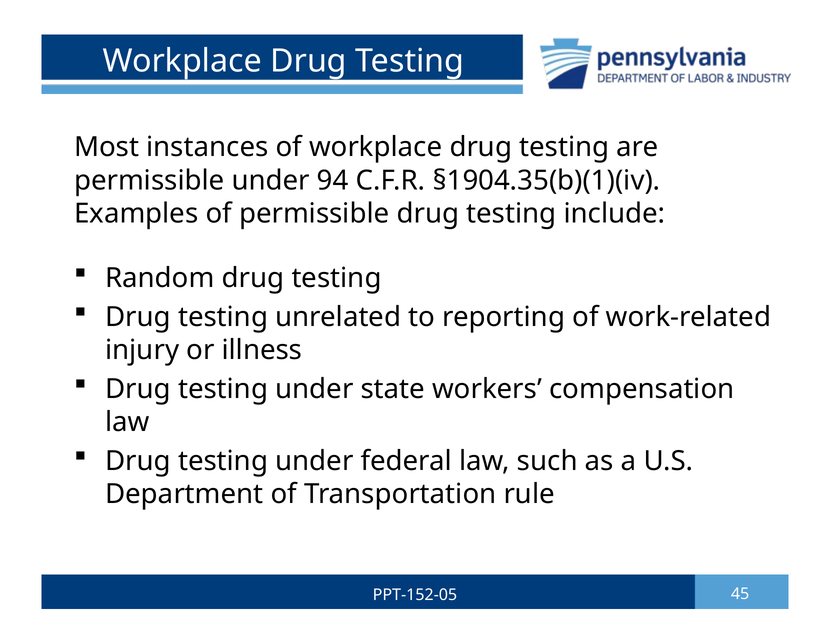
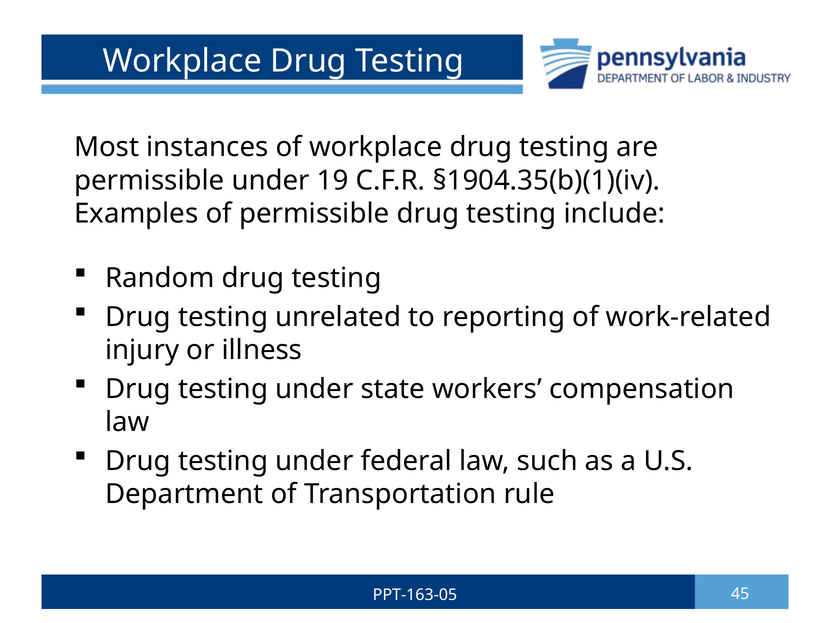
94: 94 -> 19
PPT-152-05: PPT-152-05 -> PPT-163-05
